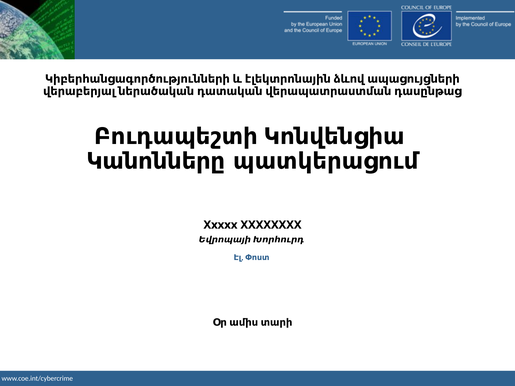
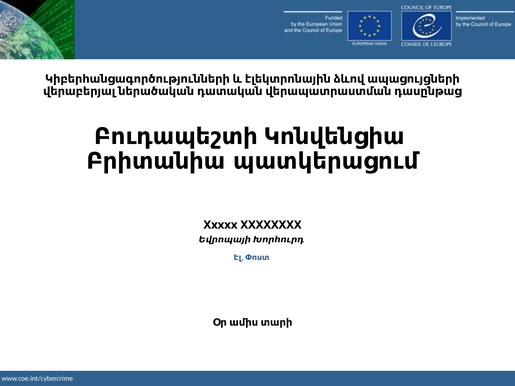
Կանոնները: Կանոնները -> Բրիտանիա
